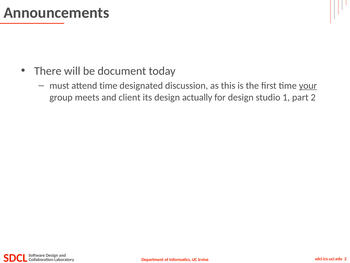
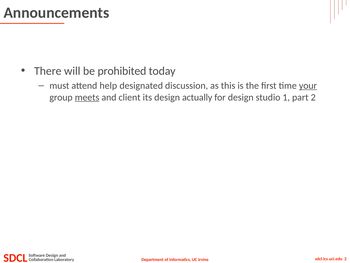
document: document -> prohibited
attend time: time -> help
meets underline: none -> present
